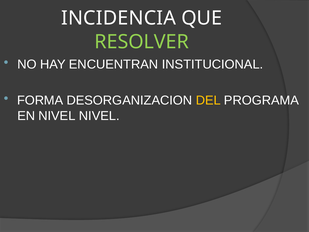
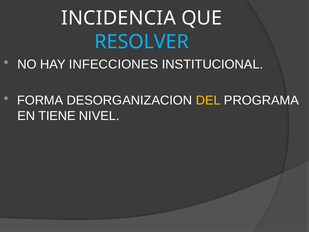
RESOLVER colour: light green -> light blue
ENCUENTRAN: ENCUENTRAN -> INFECCIONES
EN NIVEL: NIVEL -> TIENE
